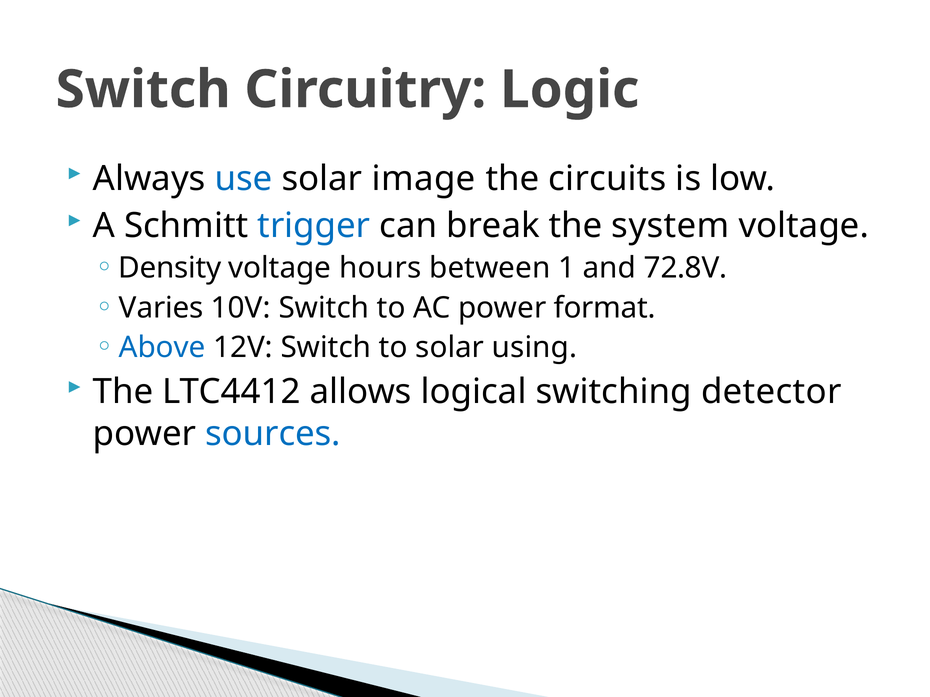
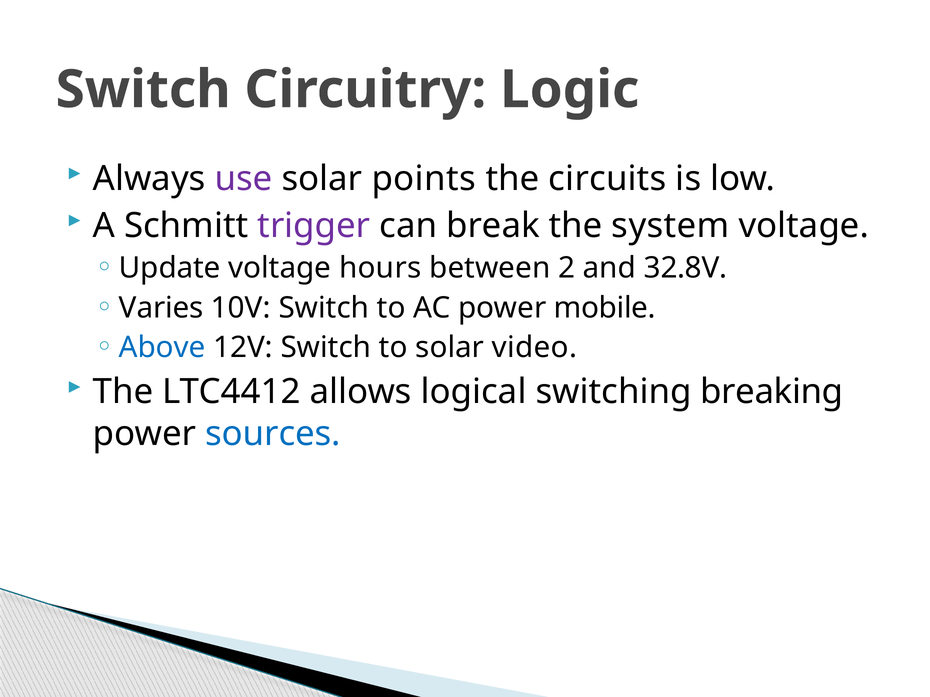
use colour: blue -> purple
image: image -> points
trigger colour: blue -> purple
Density: Density -> Update
1: 1 -> 2
72.8V: 72.8V -> 32.8V
format: format -> mobile
using: using -> video
detector: detector -> breaking
